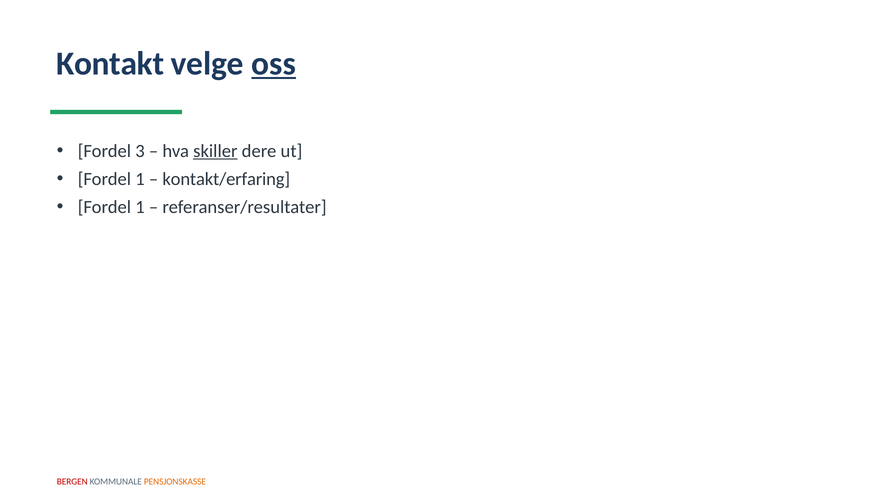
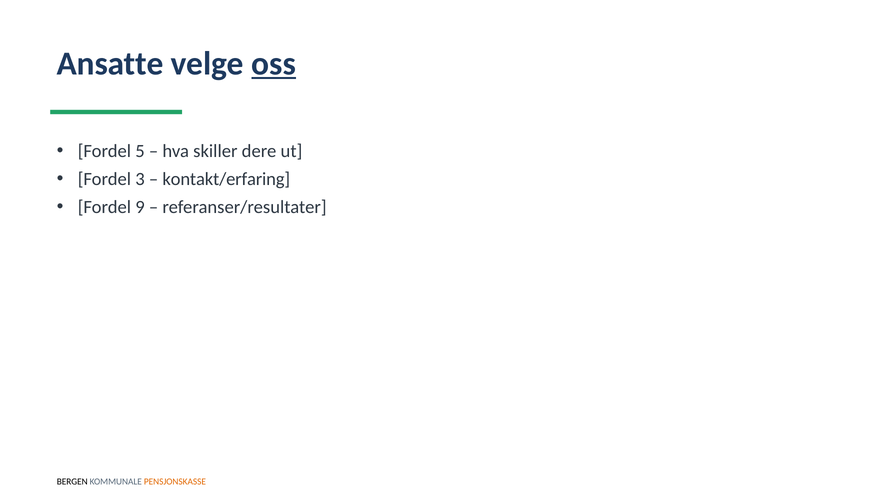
Kontakt: Kontakt -> Ansatte
3: 3 -> 5
skiller underline: present -> none
1 at (140, 179): 1 -> 3
1 at (140, 207): 1 -> 9
BERGEN colour: red -> black
